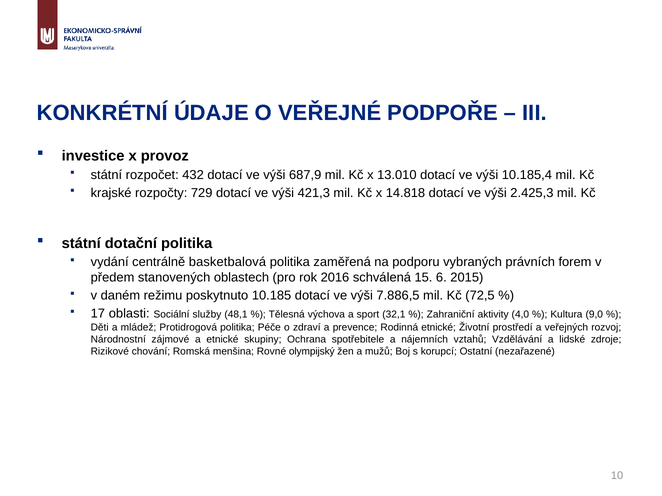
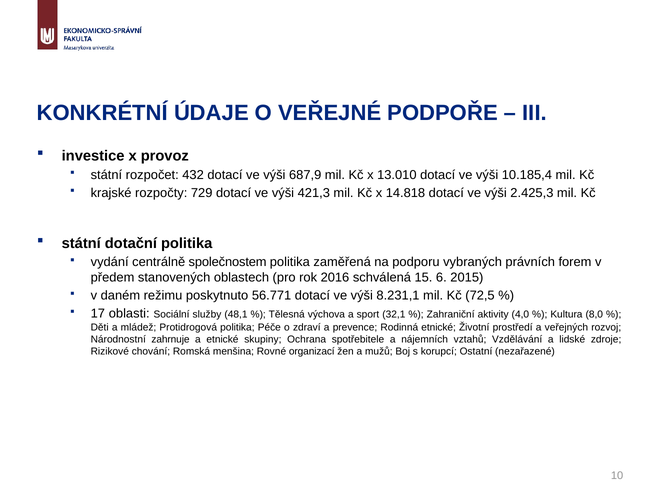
basketbalová: basketbalová -> společnostem
10.185: 10.185 -> 56.771
7.886,5: 7.886,5 -> 8.231,1
9,0: 9,0 -> 8,0
zájmové: zájmové -> zahrnuje
olympijský: olympijský -> organizací
